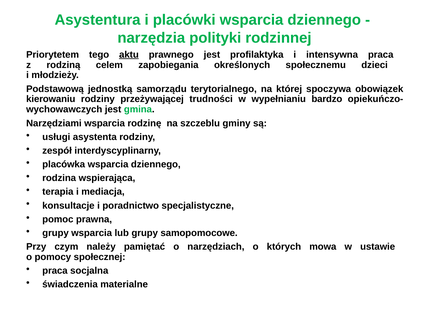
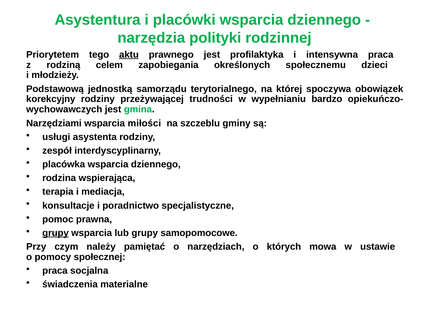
kierowaniu: kierowaniu -> korekcyjny
rodzinę: rodzinę -> miłości
grupy at (56, 233) underline: none -> present
